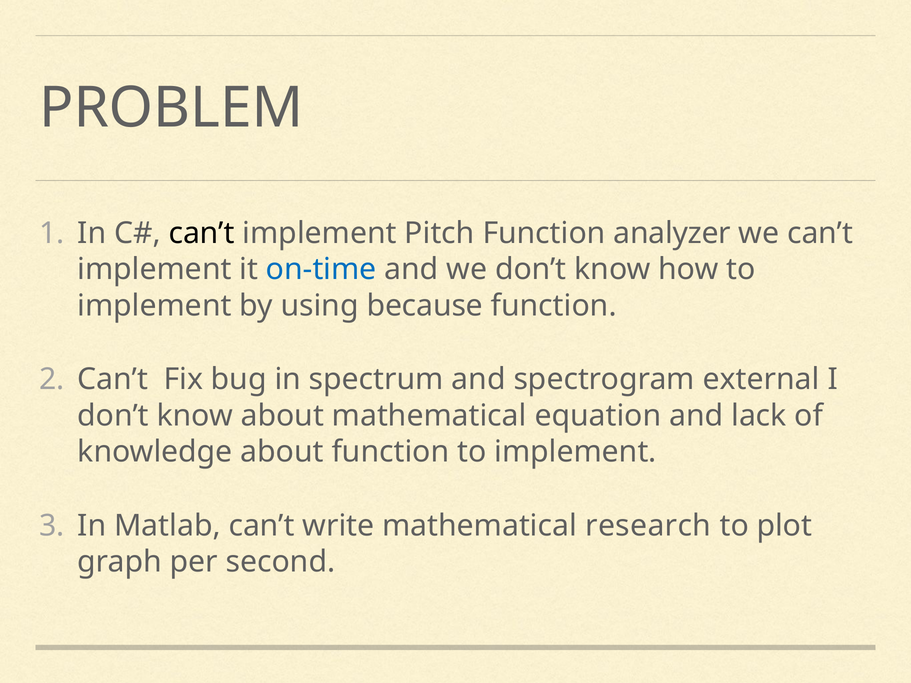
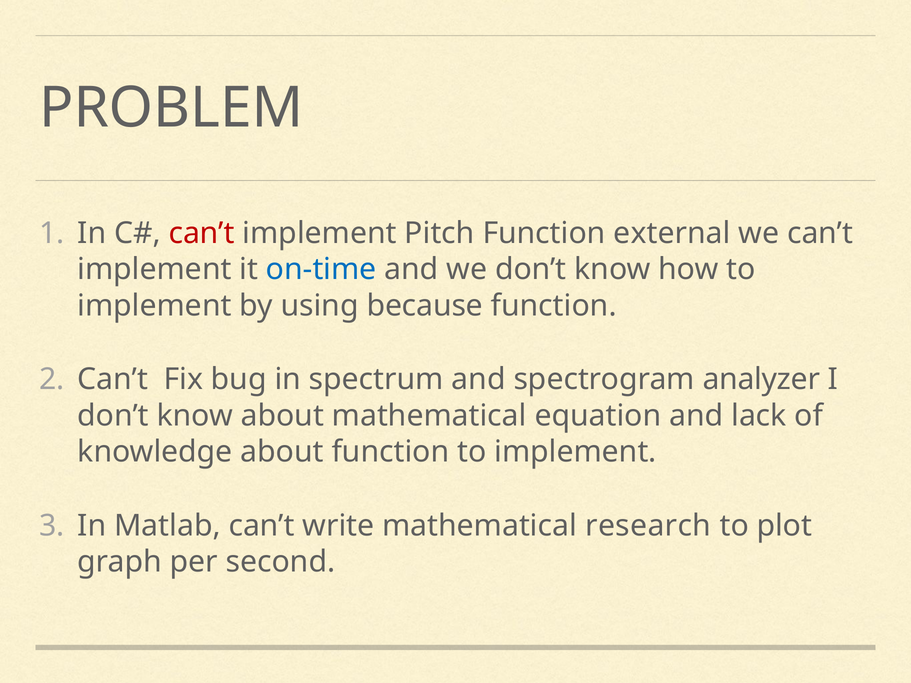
can’t at (202, 233) colour: black -> red
analyzer: analyzer -> external
external: external -> analyzer
